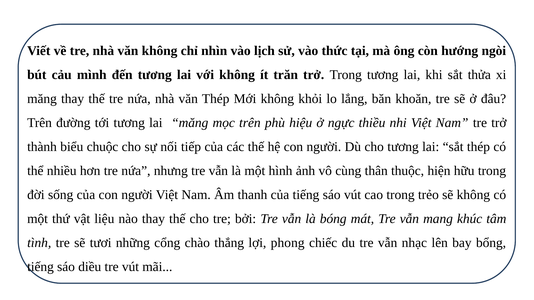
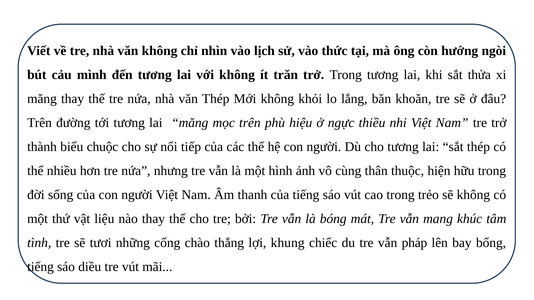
phong: phong -> khung
nhạc: nhạc -> pháp
